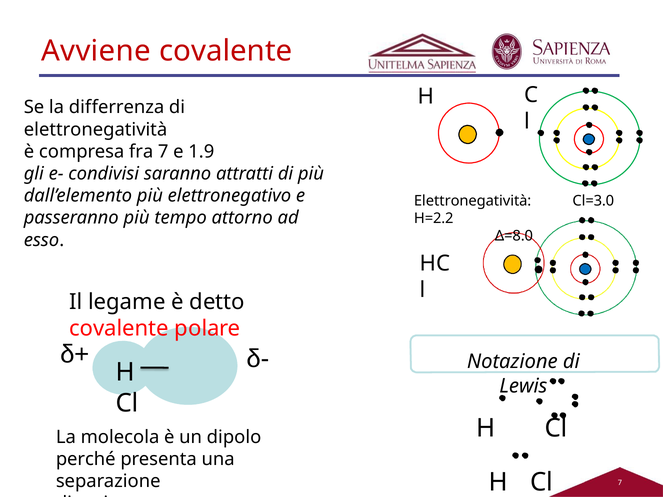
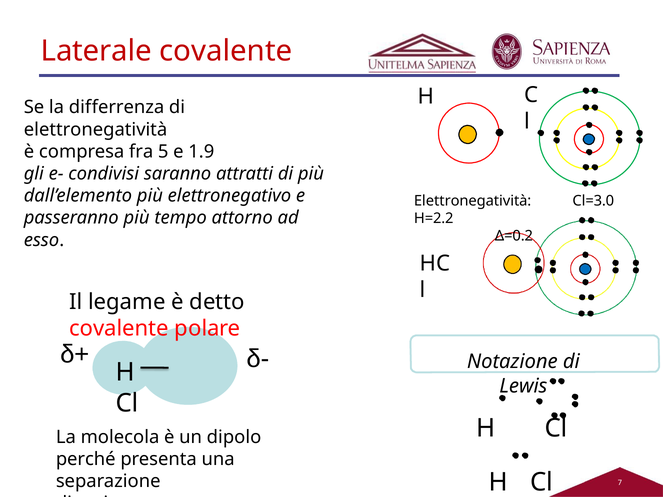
Avviene: Avviene -> Laterale
fra 7: 7 -> 5
Δ=8.0: Δ=8.0 -> Δ=0.2
